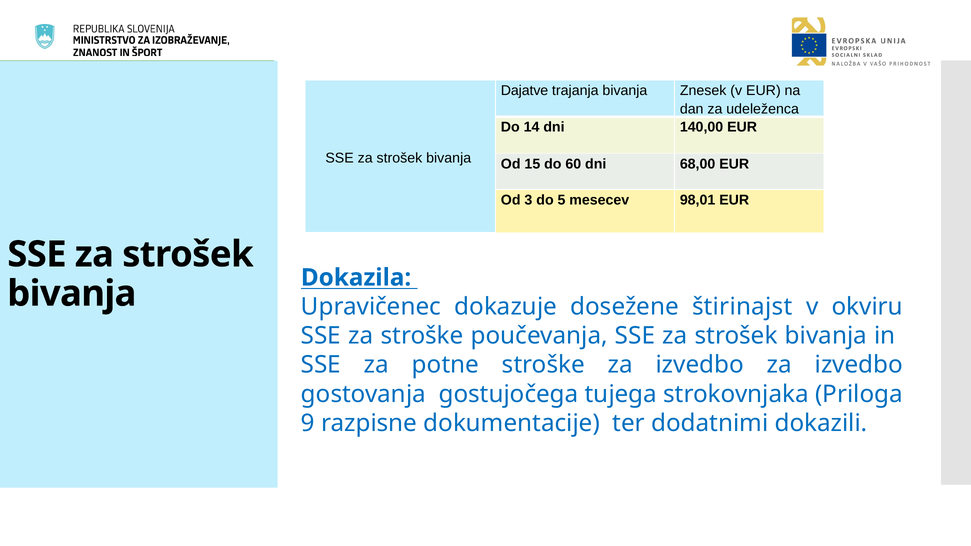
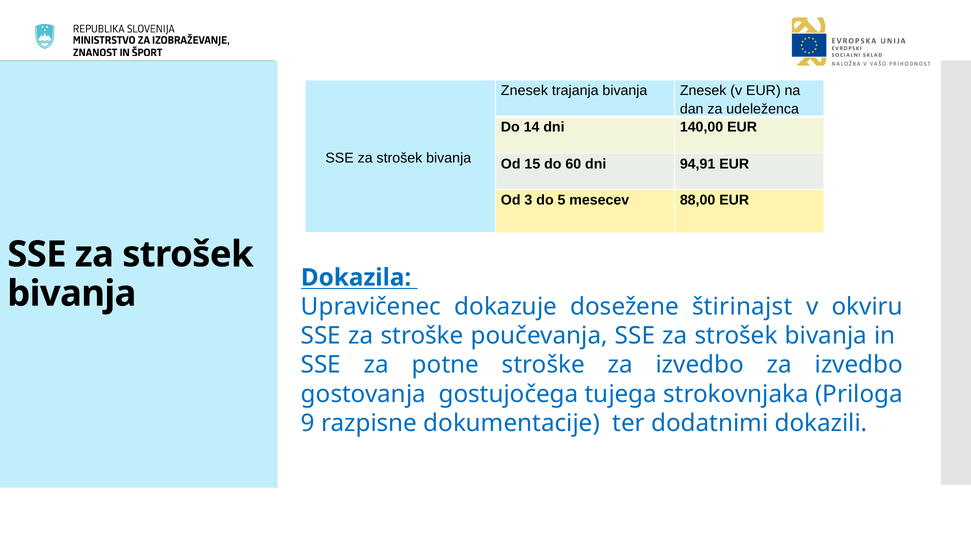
Dajatve at (525, 91): Dajatve -> Znesek
68,00: 68,00 -> 94,91
98,01: 98,01 -> 88,00
